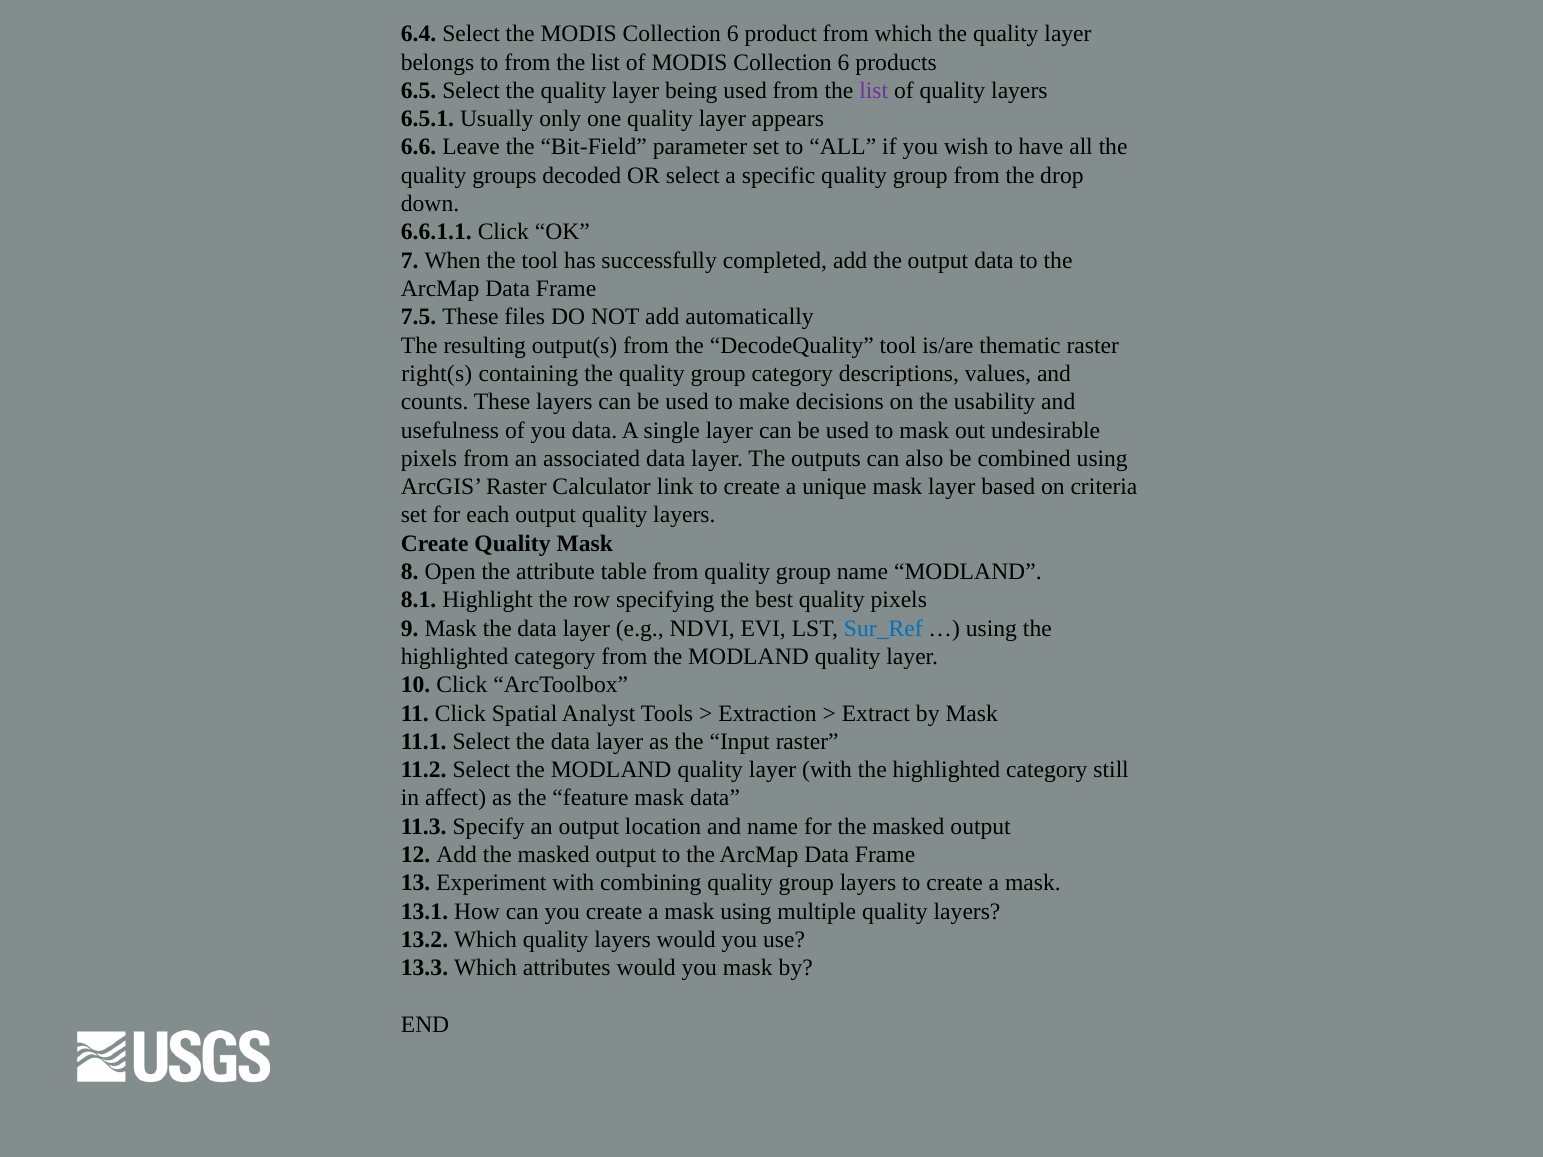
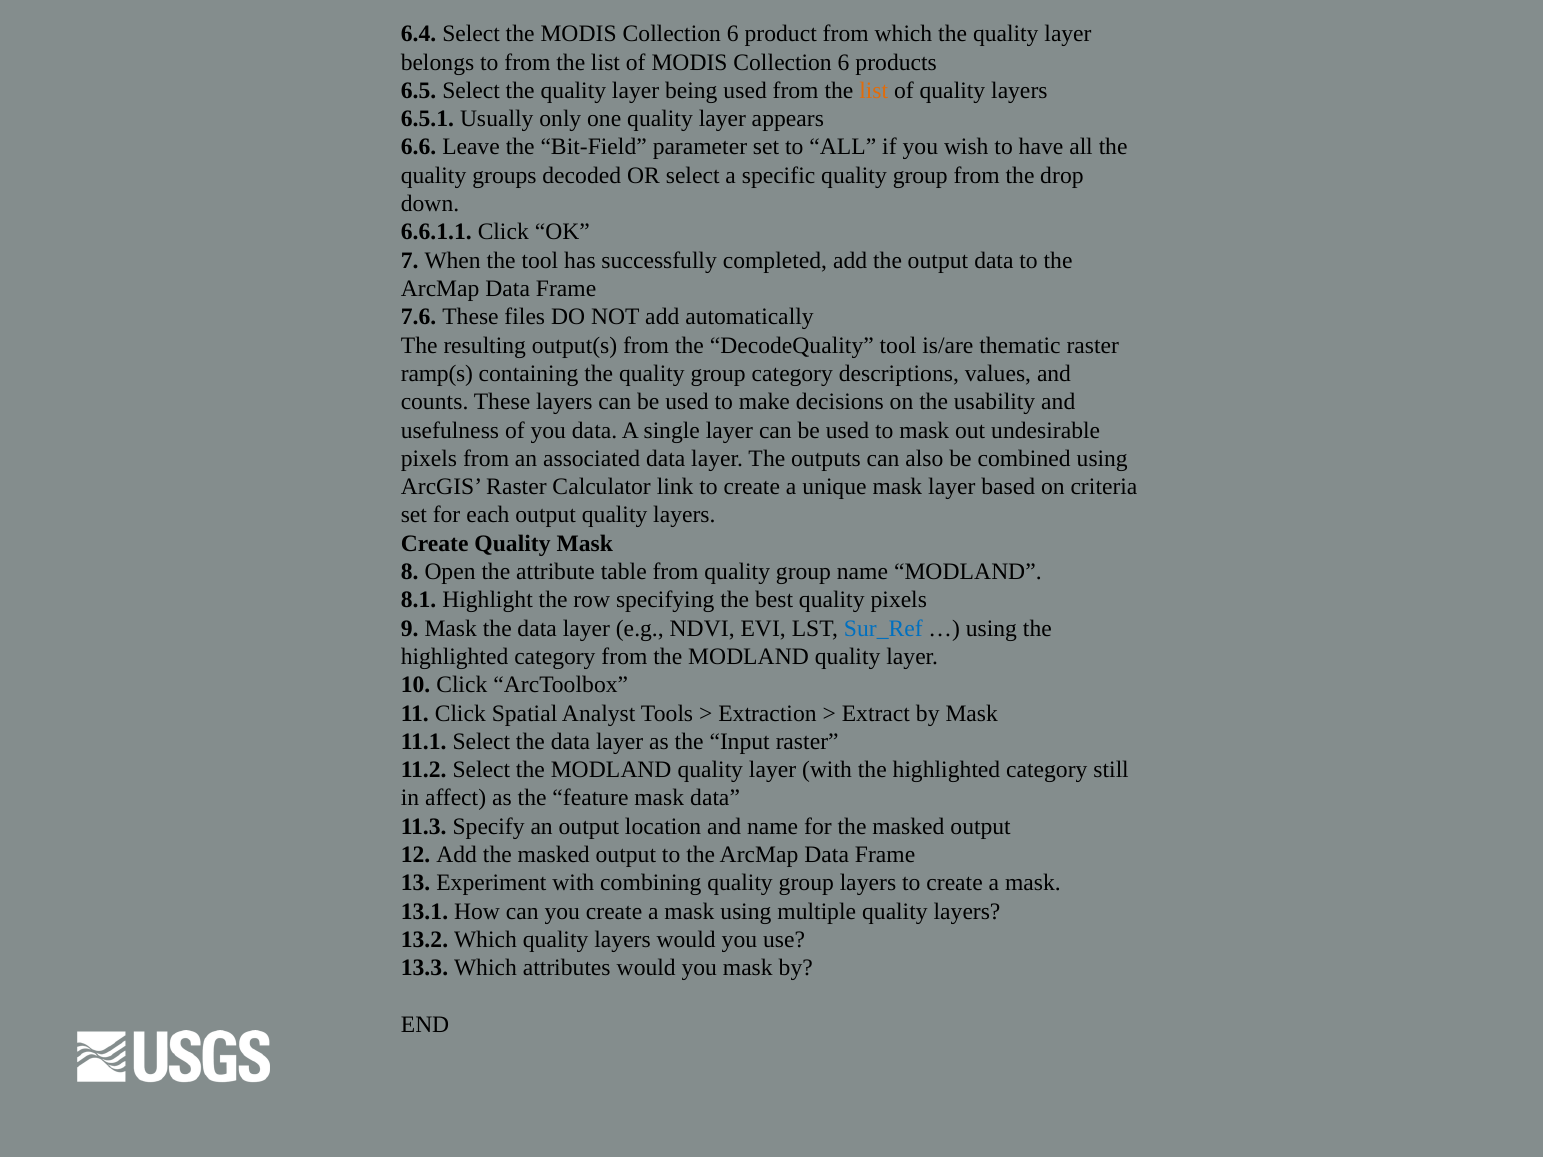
list at (874, 91) colour: purple -> orange
7.5: 7.5 -> 7.6
right(s: right(s -> ramp(s
